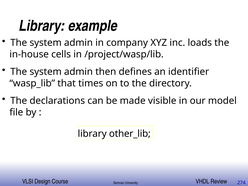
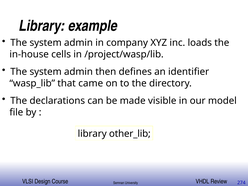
times: times -> came
